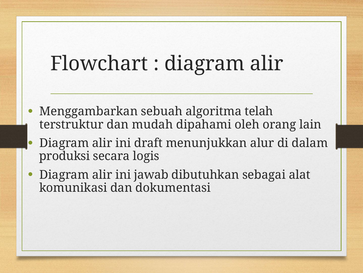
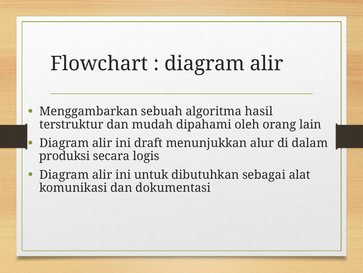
telah: telah -> hasil
jawab: jawab -> untuk
